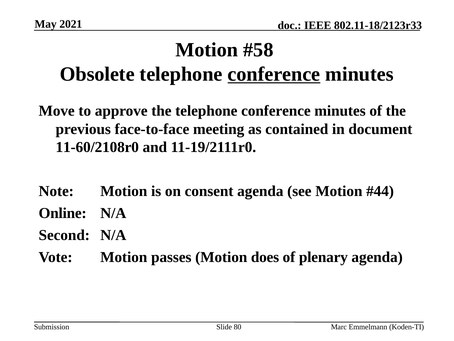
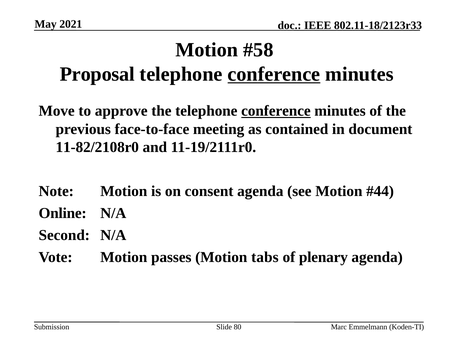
Obsolete: Obsolete -> Proposal
conference at (276, 111) underline: none -> present
11-60/2108r0: 11-60/2108r0 -> 11-82/2108r0
does: does -> tabs
